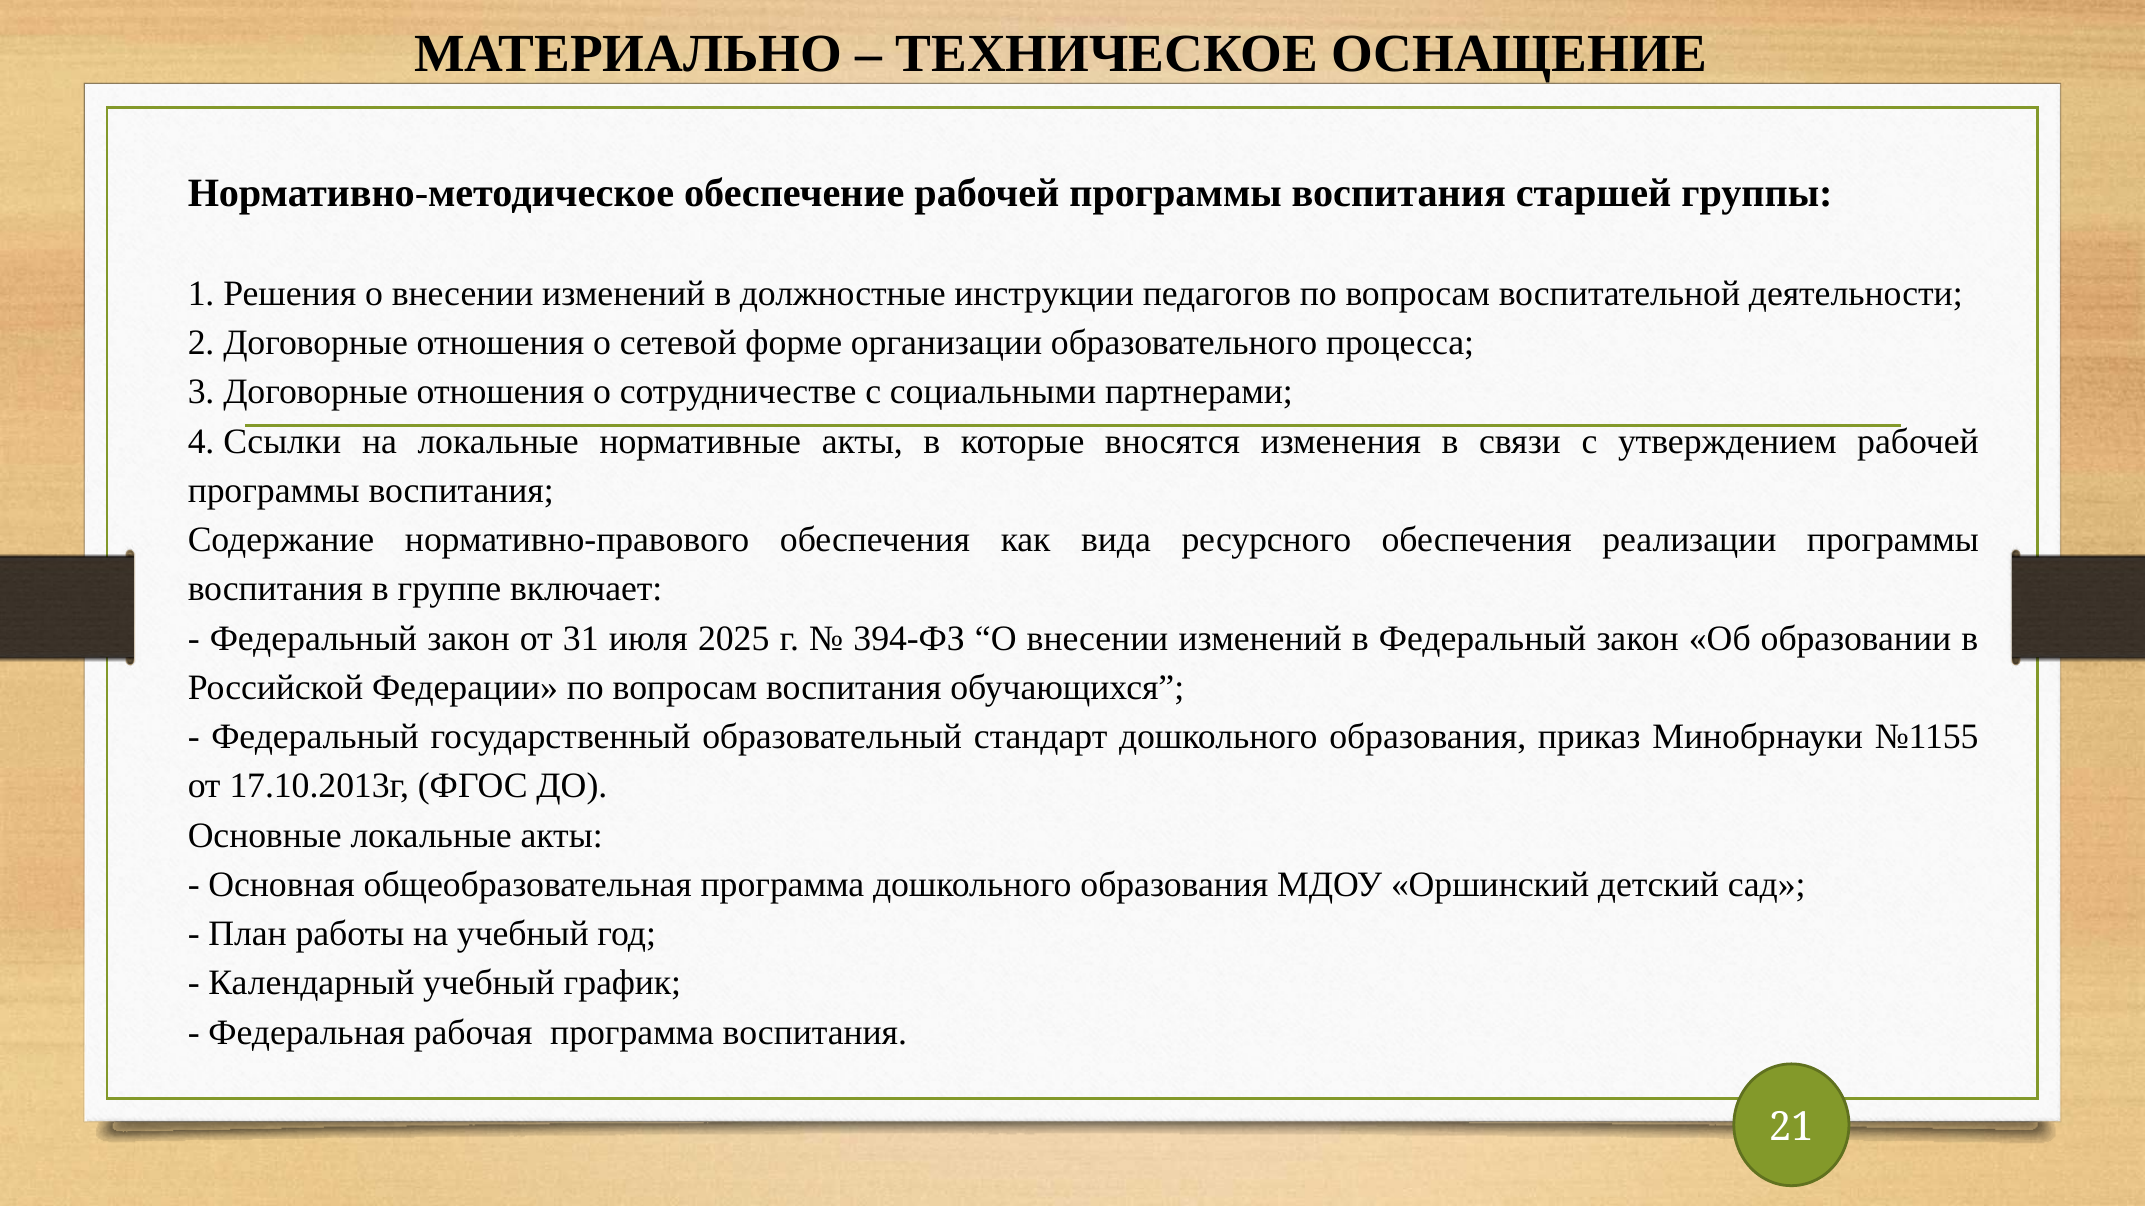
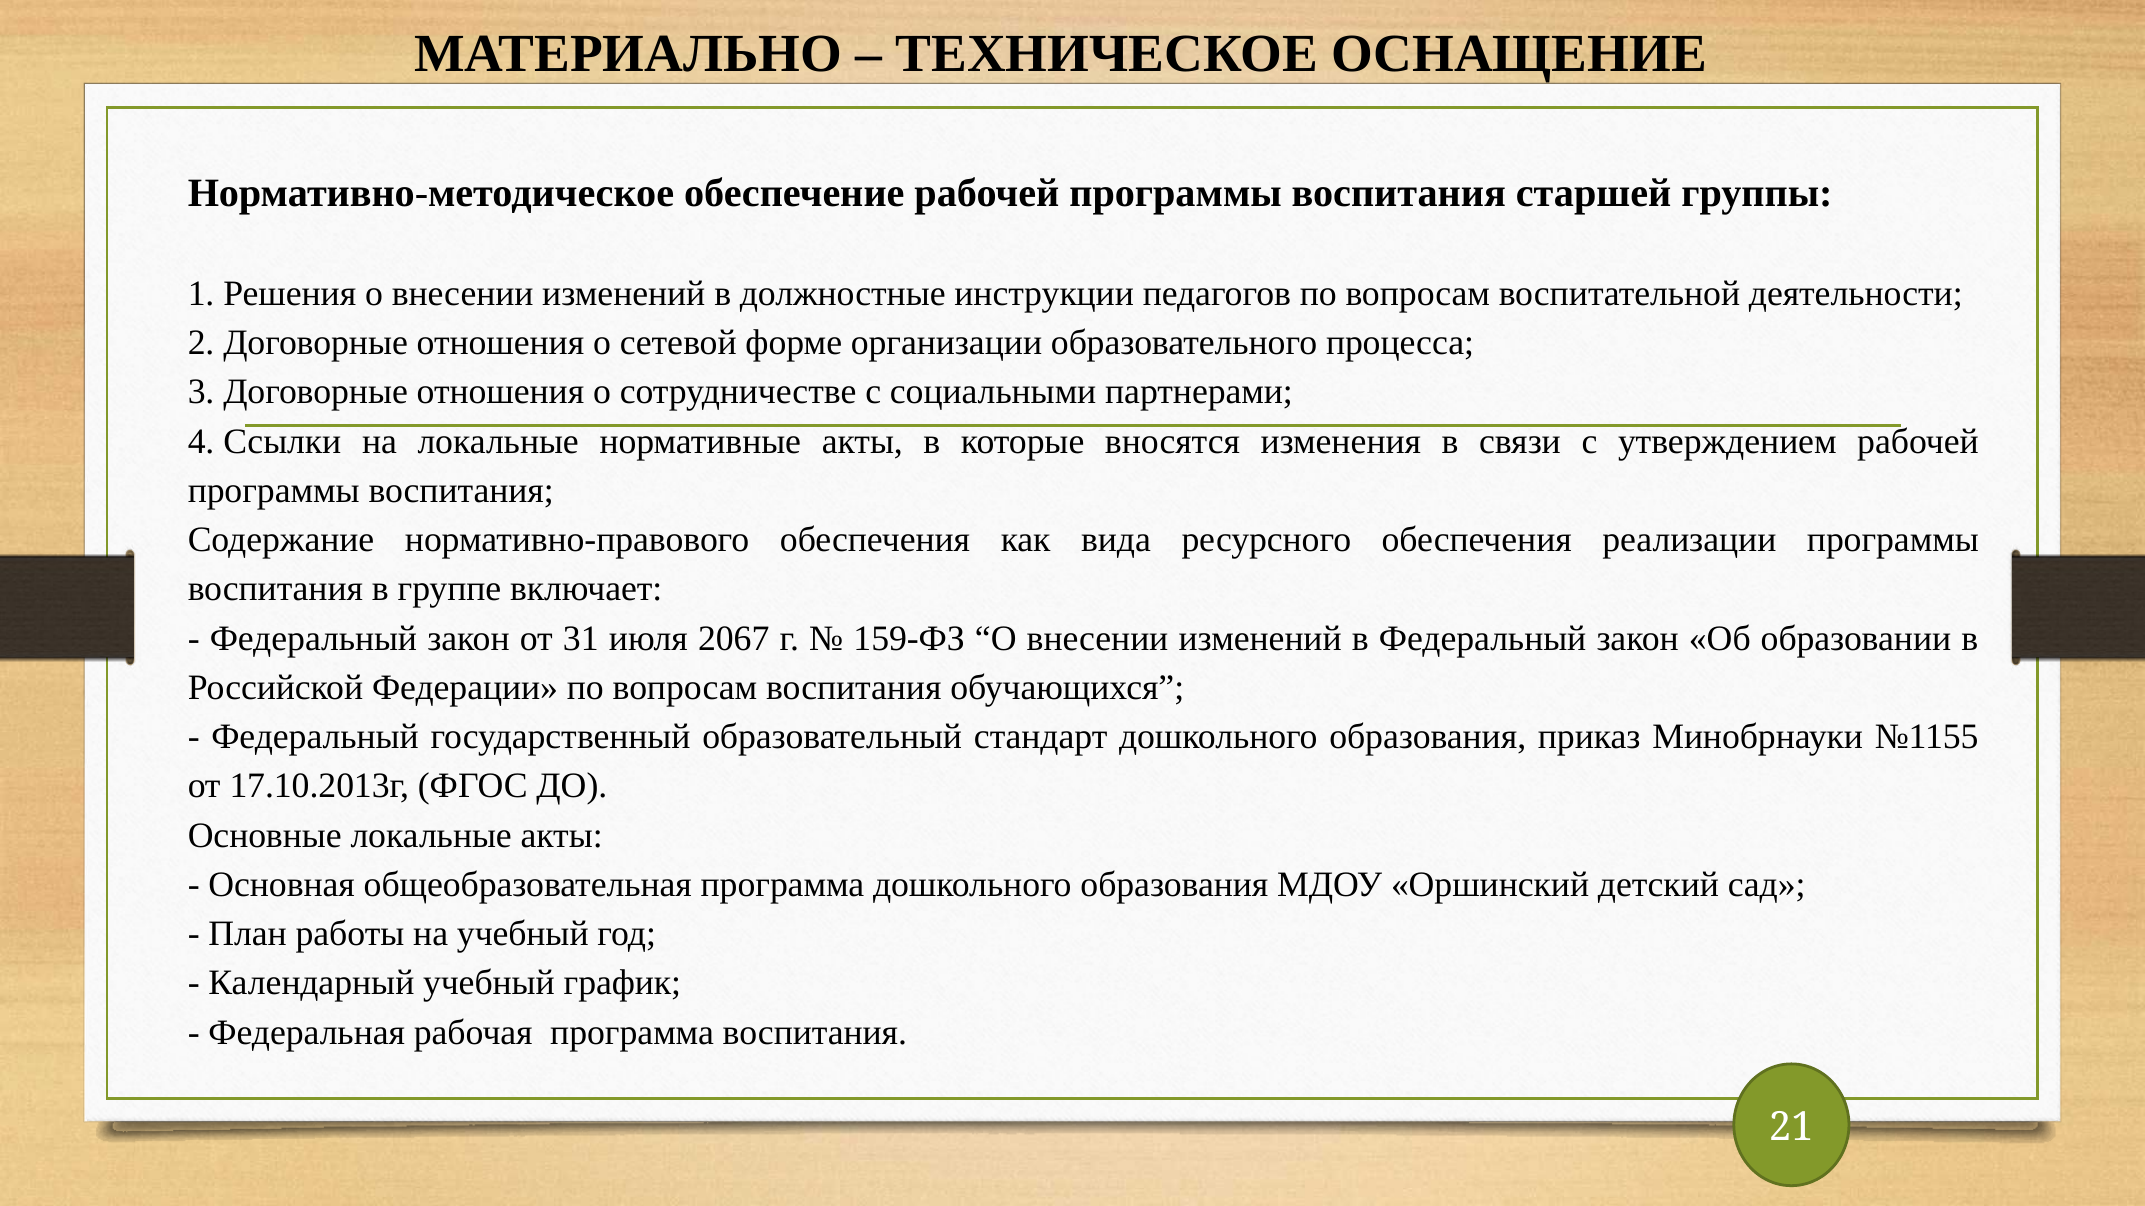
2025: 2025 -> 2067
394-ФЗ: 394-ФЗ -> 159-ФЗ
